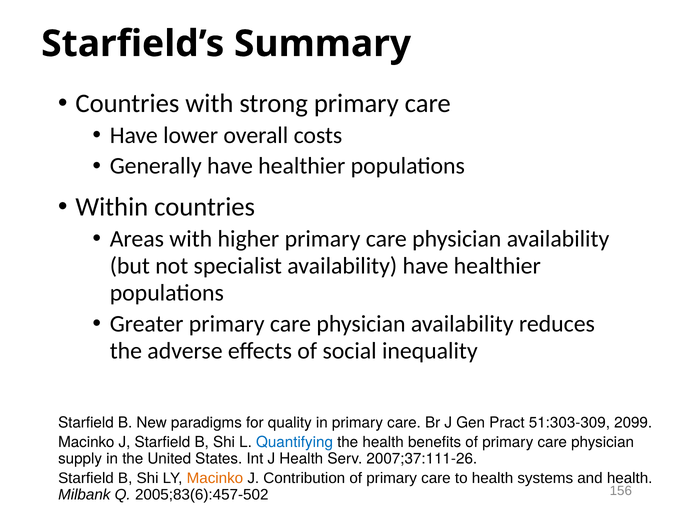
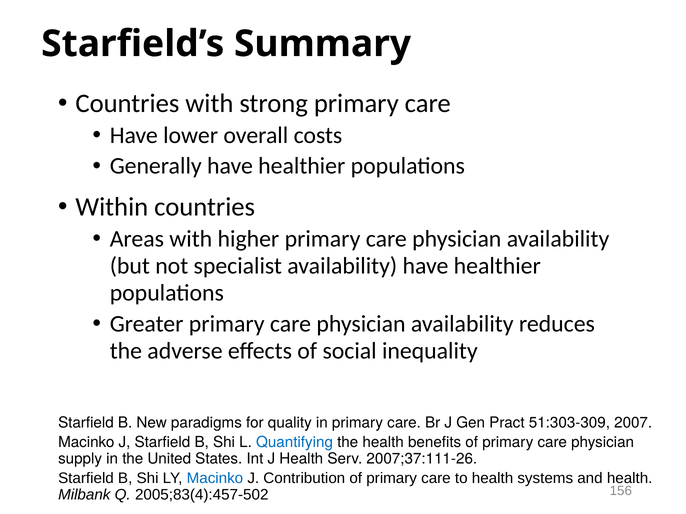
2099: 2099 -> 2007
Macinko at (215, 479) colour: orange -> blue
2005;83(6):457-502: 2005;83(6):457-502 -> 2005;83(4):457-502
